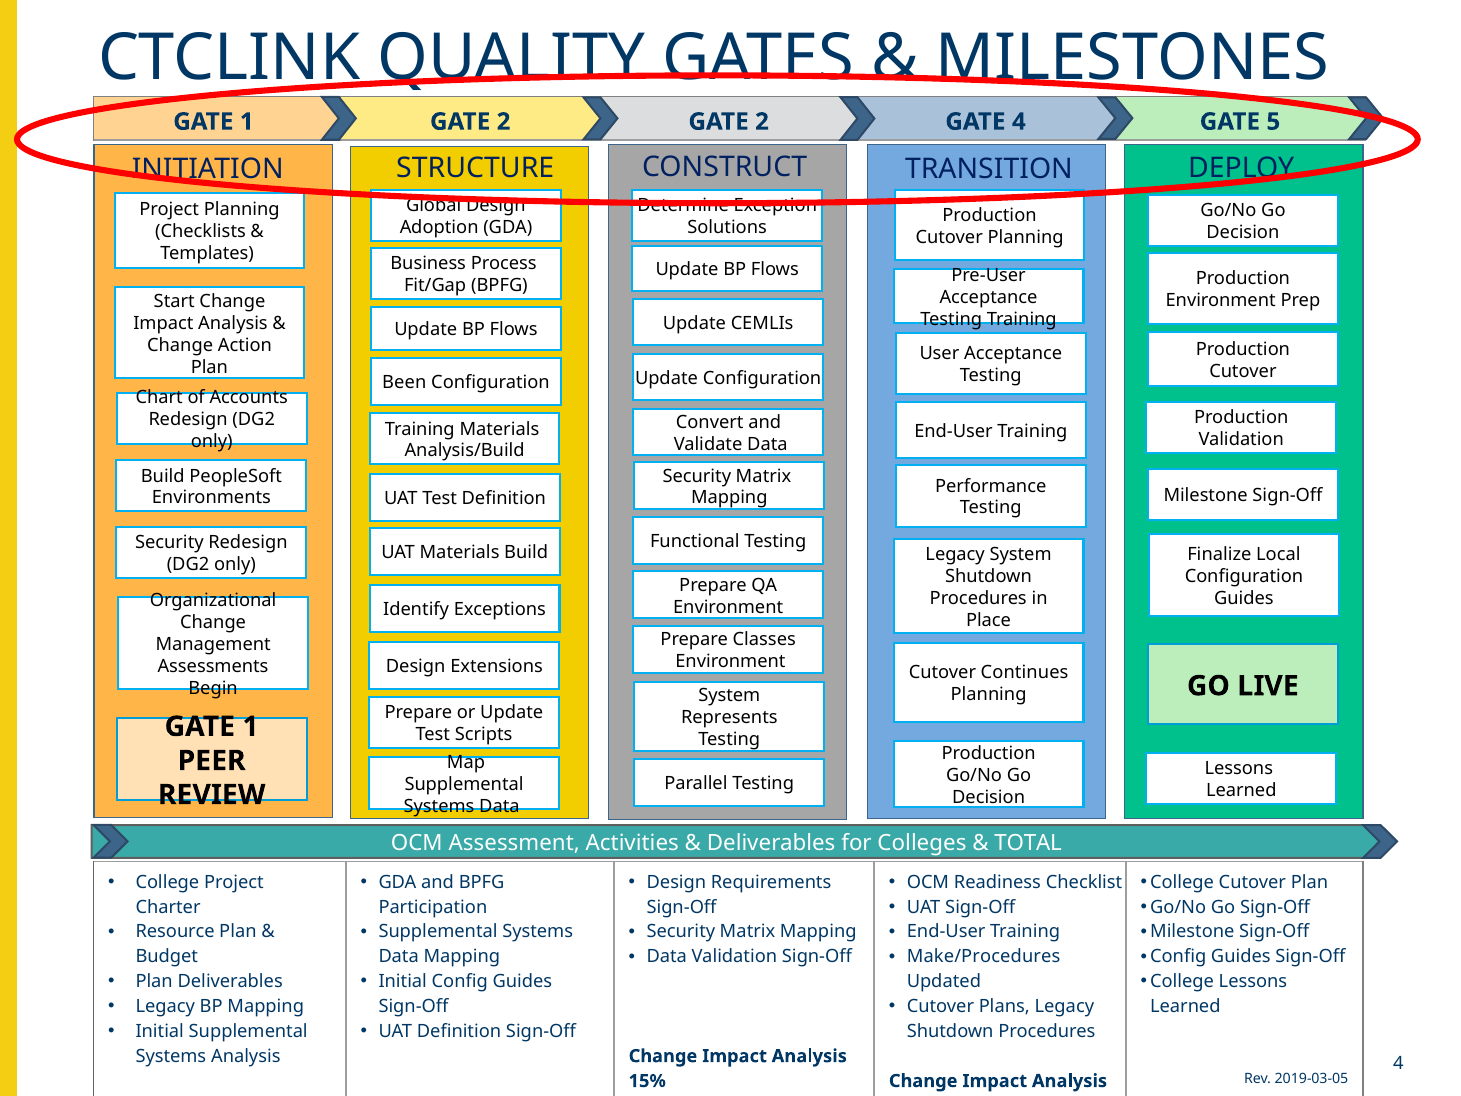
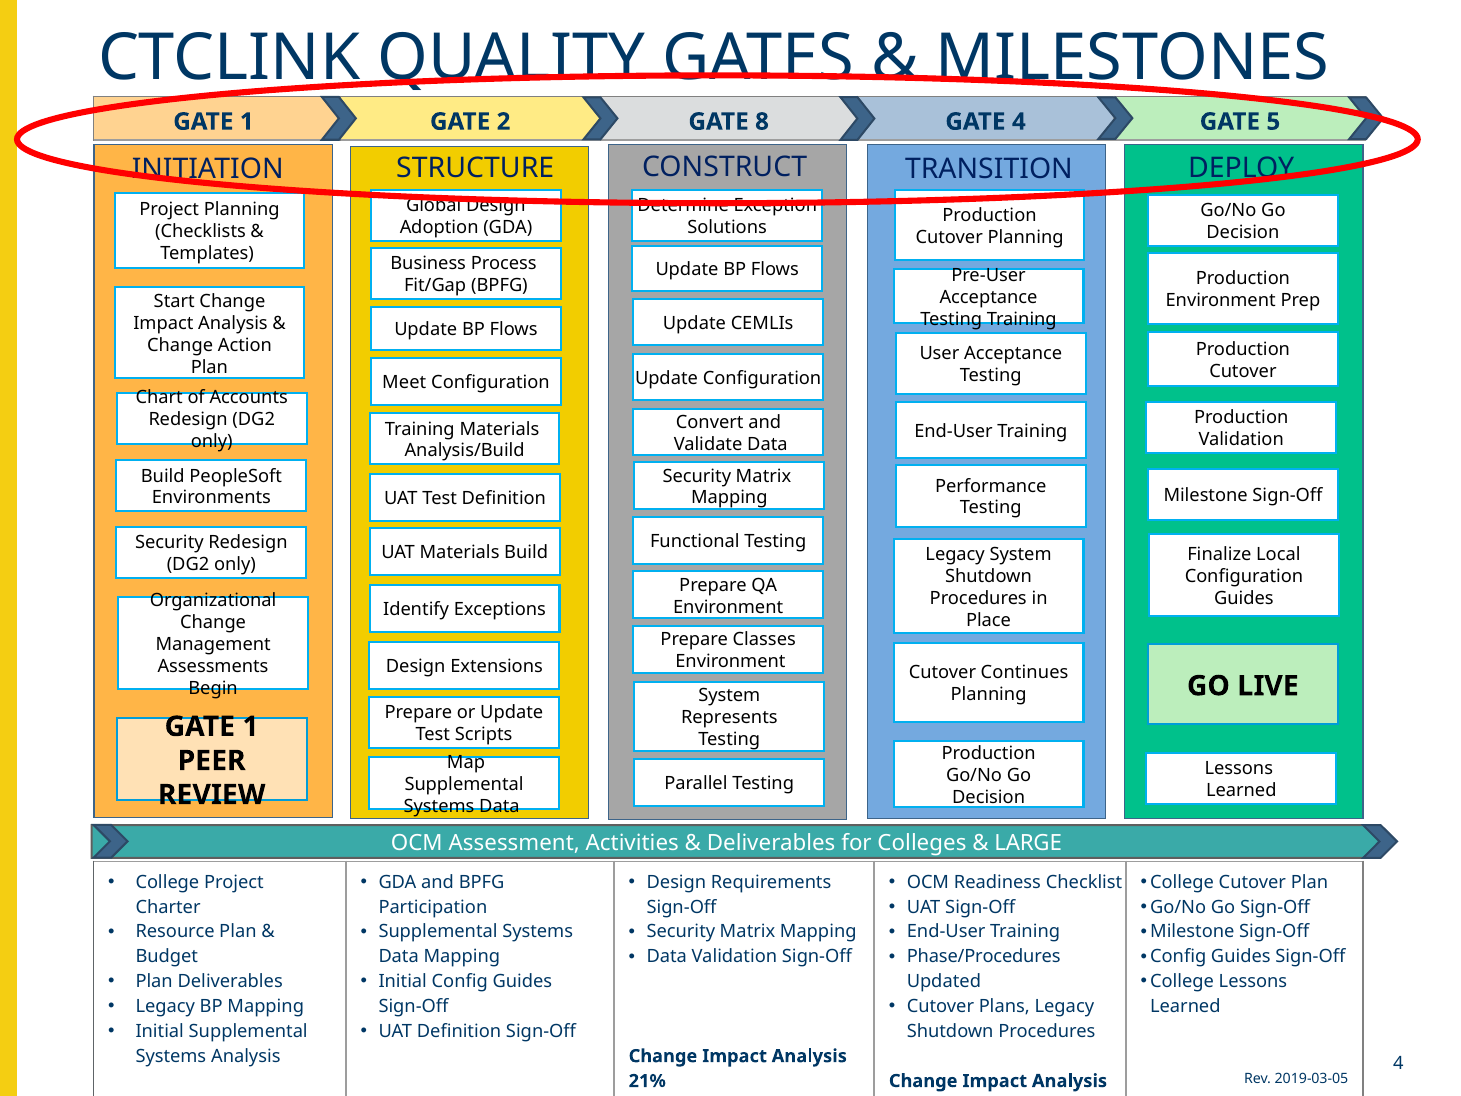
2 GATE 2: 2 -> 8
Been: Been -> Meet
TOTAL: TOTAL -> LARGE
Make/Procedures: Make/Procedures -> Phase/Procedures
15%: 15% -> 21%
